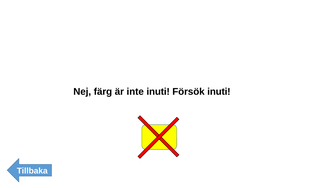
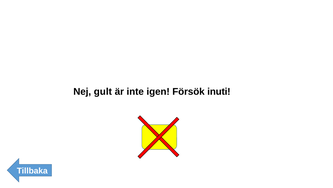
färg: färg -> gult
inte inuti: inuti -> igen
